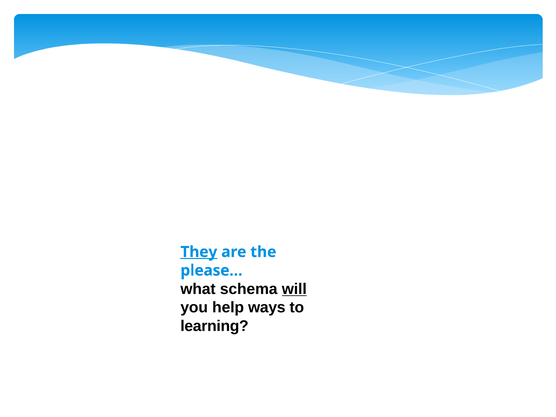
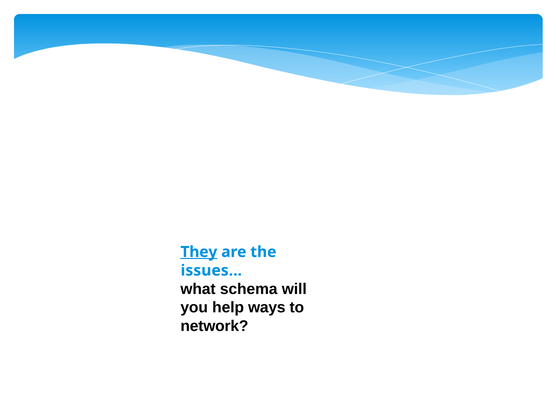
please…: please… -> issues…
will underline: present -> none
learning: learning -> network
